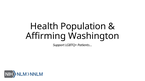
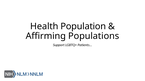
Washington: Washington -> Populations
